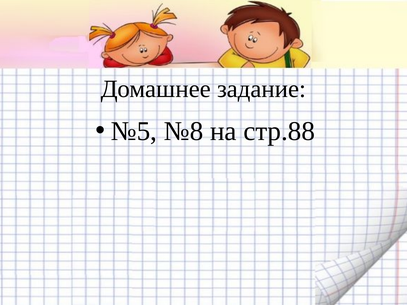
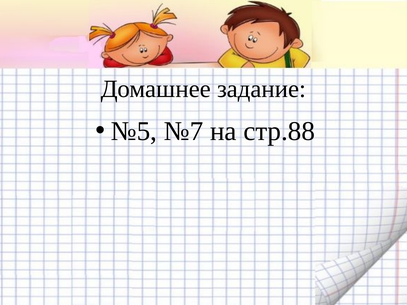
№8: №8 -> №7
